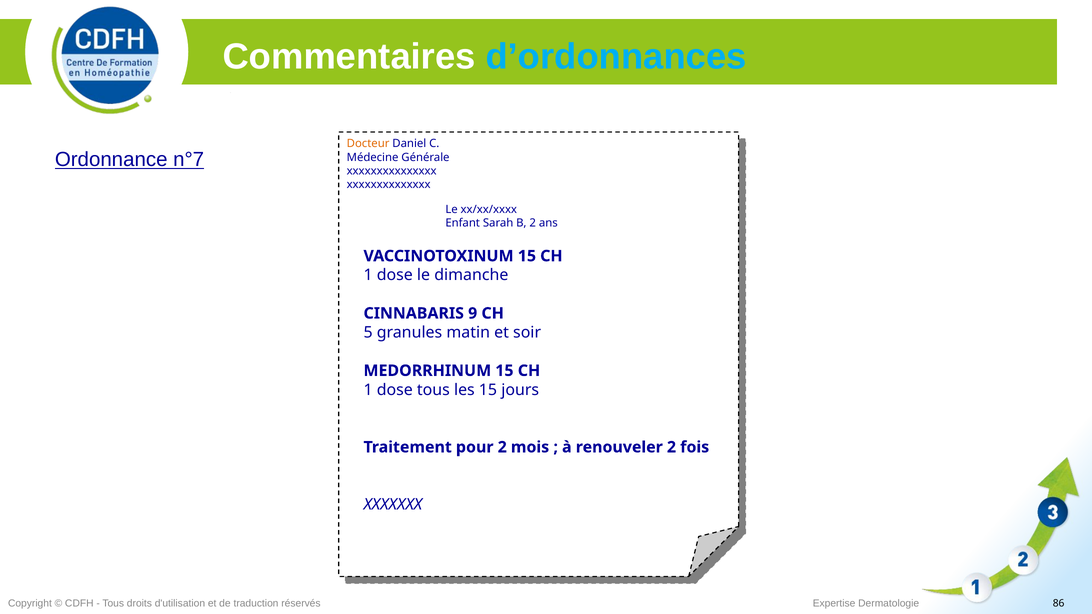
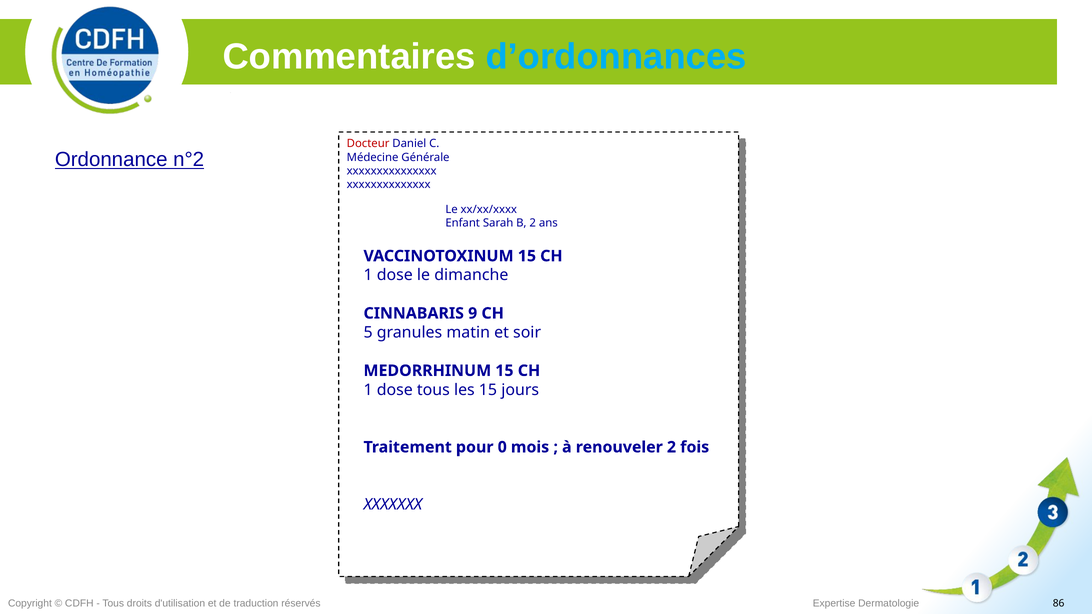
Docteur at (368, 144) colour: orange -> red
n°7: n°7 -> n°2
2 at (502, 447): 2 -> 0
